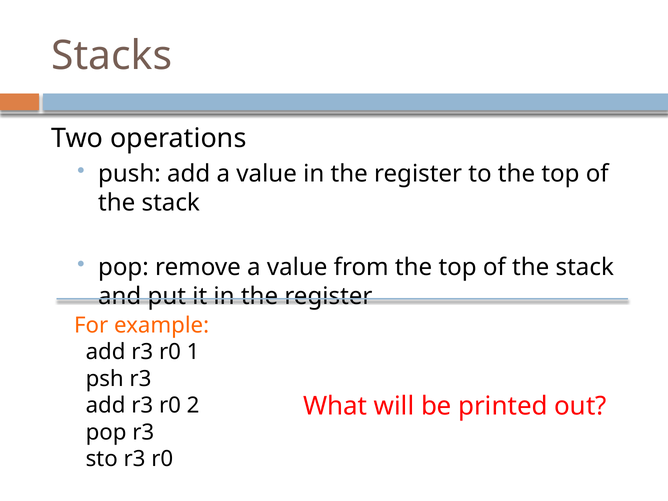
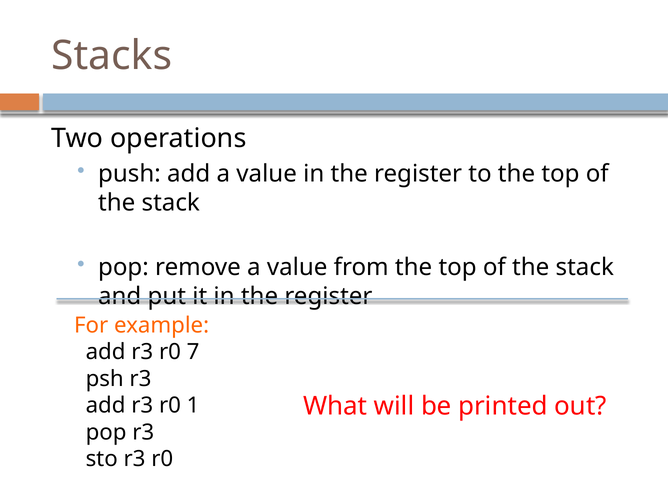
1: 1 -> 7
2: 2 -> 1
